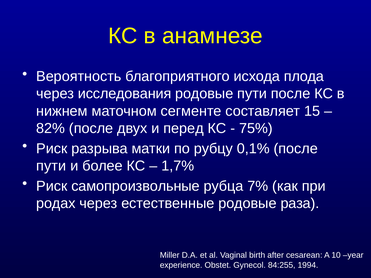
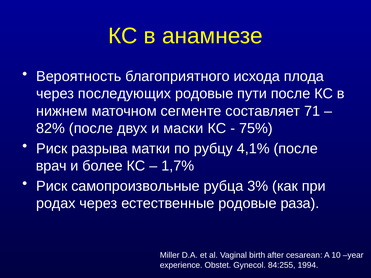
исследования: исследования -> последующих
15: 15 -> 71
перед: перед -> маски
0,1%: 0,1% -> 4,1%
пути at (51, 166): пути -> врач
7%: 7% -> 3%
